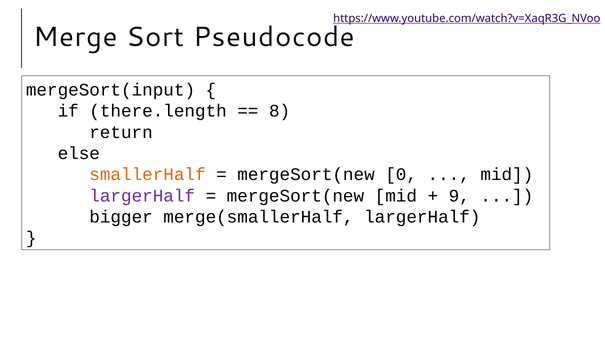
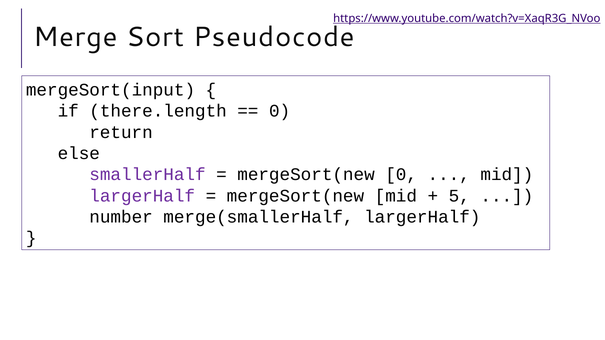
8 at (280, 111): 8 -> 0
smallerHalf colour: orange -> purple
9: 9 -> 5
bigger: bigger -> number
